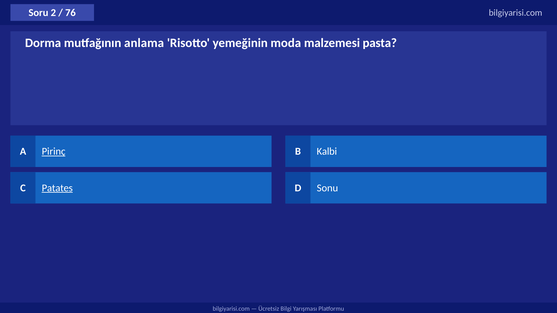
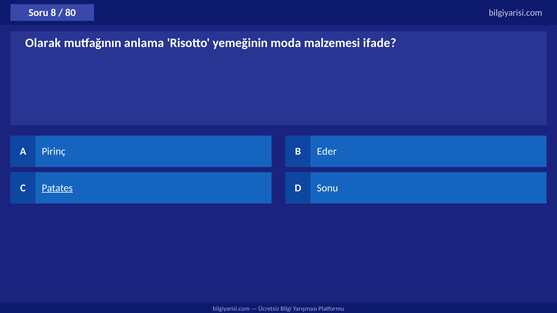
2: 2 -> 8
76: 76 -> 80
Dorma: Dorma -> Olarak
pasta: pasta -> ifade
Pirinç underline: present -> none
Kalbi: Kalbi -> Eder
